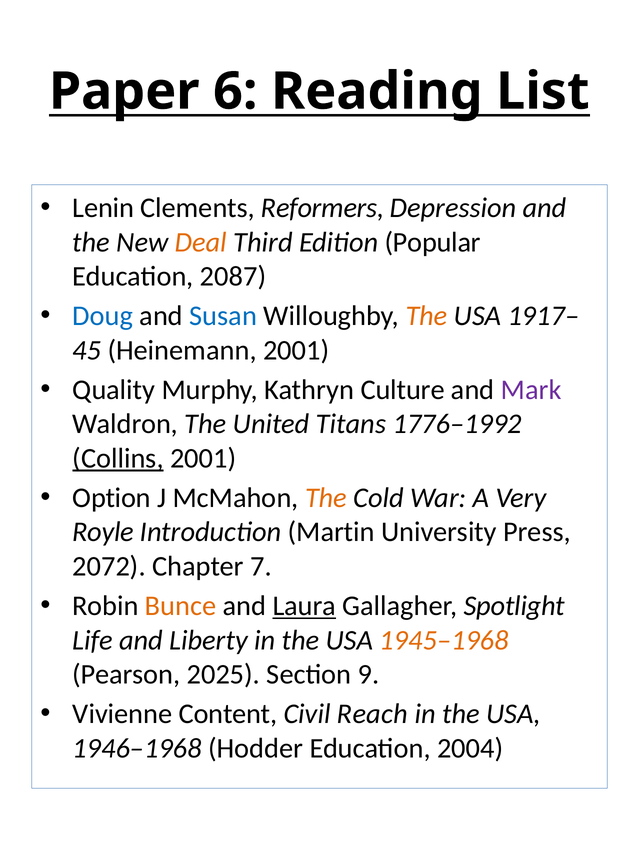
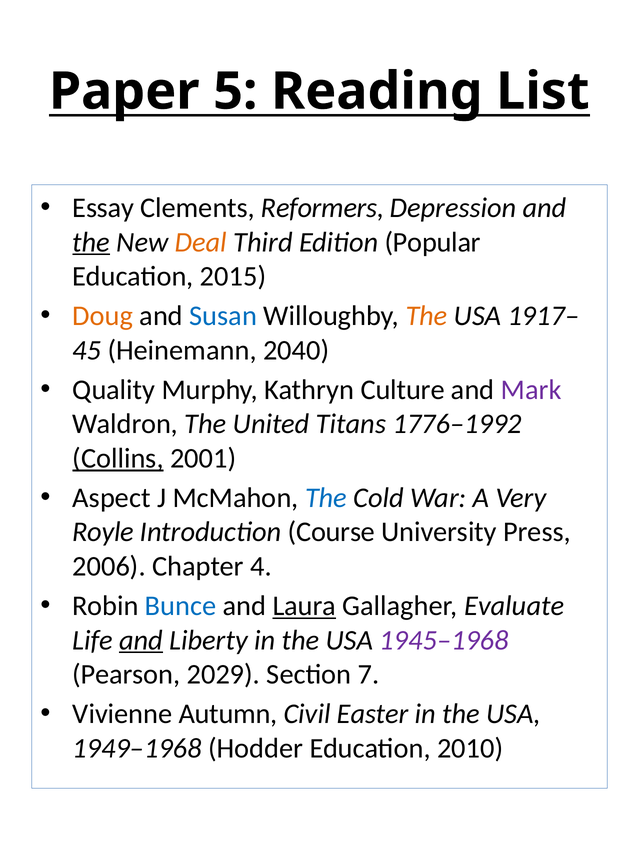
6: 6 -> 5
Lenin: Lenin -> Essay
the at (91, 242) underline: none -> present
2087: 2087 -> 2015
Doug colour: blue -> orange
Heinemann 2001: 2001 -> 2040
Option: Option -> Aspect
The at (326, 497) colour: orange -> blue
Martin: Martin -> Course
2072: 2072 -> 2006
7: 7 -> 4
Bunce colour: orange -> blue
Spotlight: Spotlight -> Evaluate
and at (141, 639) underline: none -> present
1945–1968 colour: orange -> purple
2025: 2025 -> 2029
9: 9 -> 7
Content: Content -> Autumn
Reach: Reach -> Easter
1946–1968: 1946–1968 -> 1949–1968
2004: 2004 -> 2010
